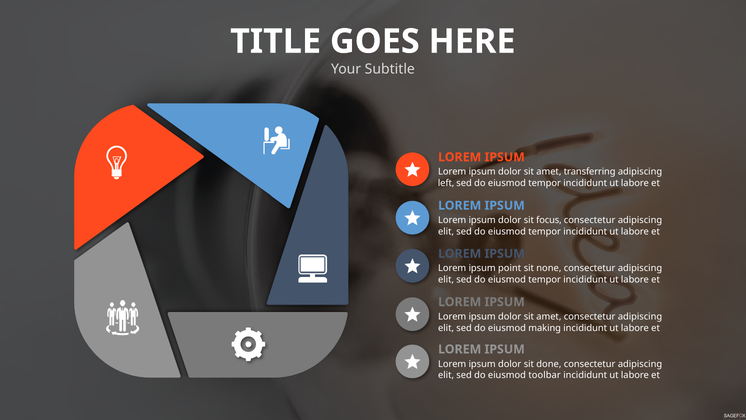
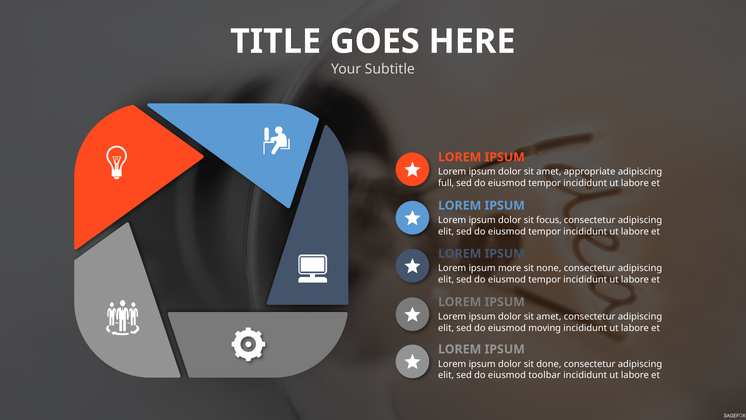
transferring: transferring -> appropriate
left: left -> full
point: point -> more
making: making -> moving
